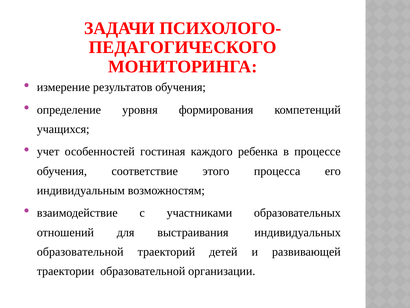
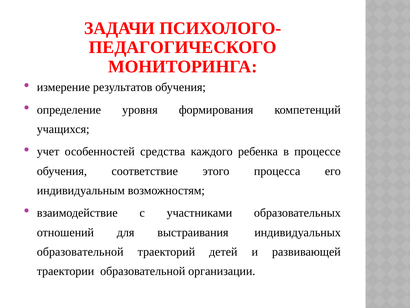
гостиная: гостиная -> средства
